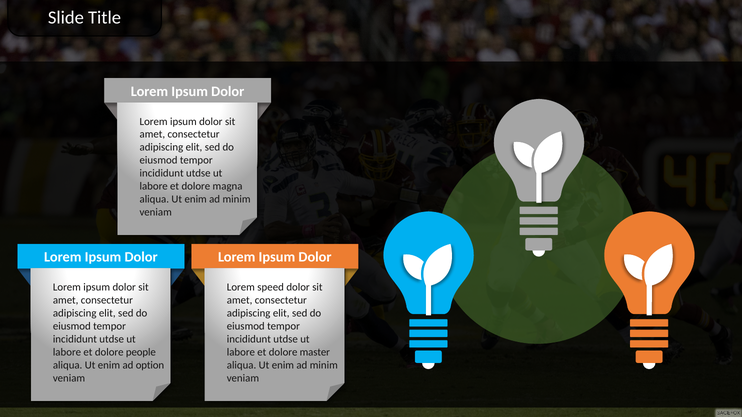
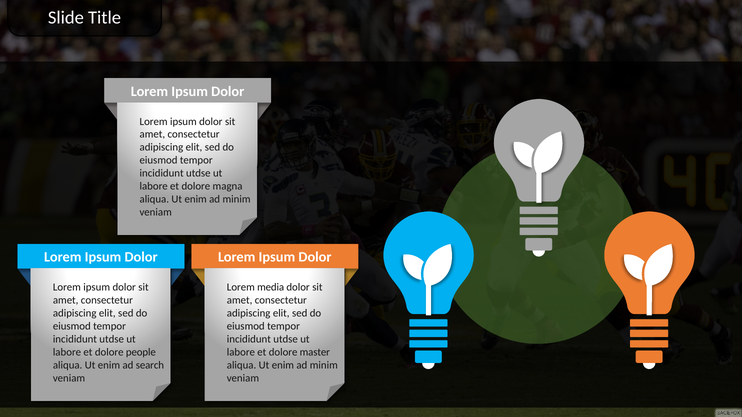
speed: speed -> media
option: option -> search
